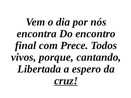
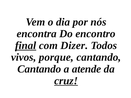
final underline: none -> present
Prece: Prece -> Dizer
Libertada at (39, 69): Libertada -> Cantando
espero: espero -> atende
